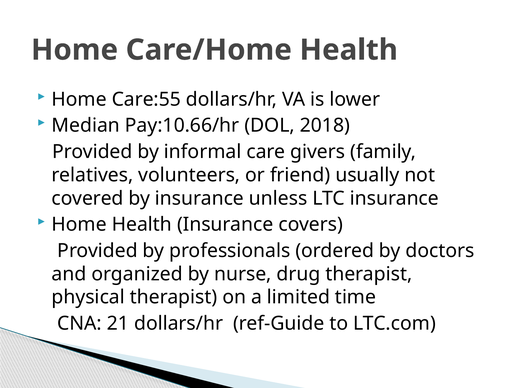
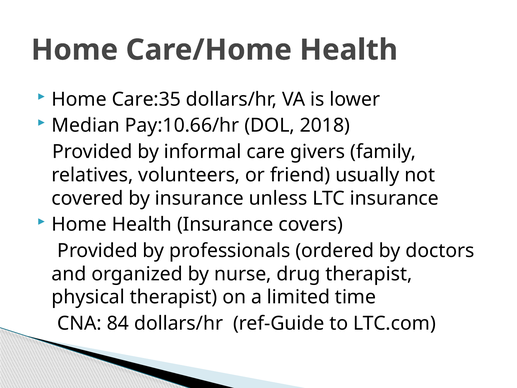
Care:55: Care:55 -> Care:35
21: 21 -> 84
